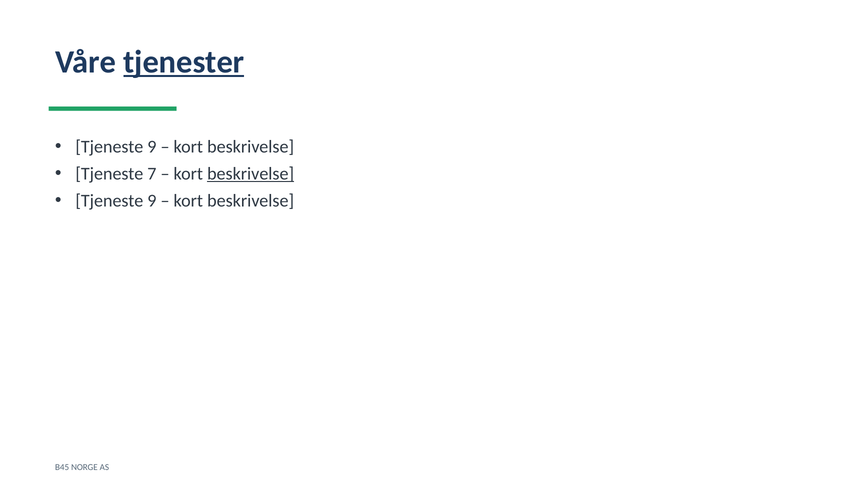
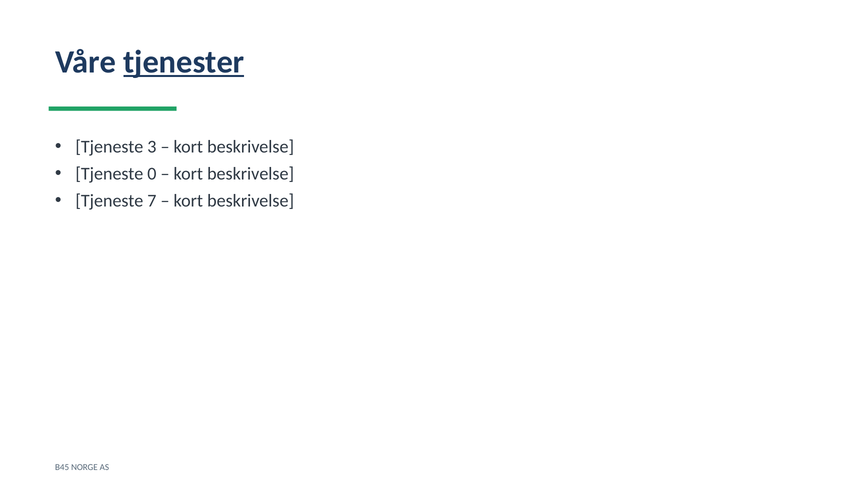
9 at (152, 147): 9 -> 3
7: 7 -> 0
beskrivelse at (251, 174) underline: present -> none
9 at (152, 201): 9 -> 7
